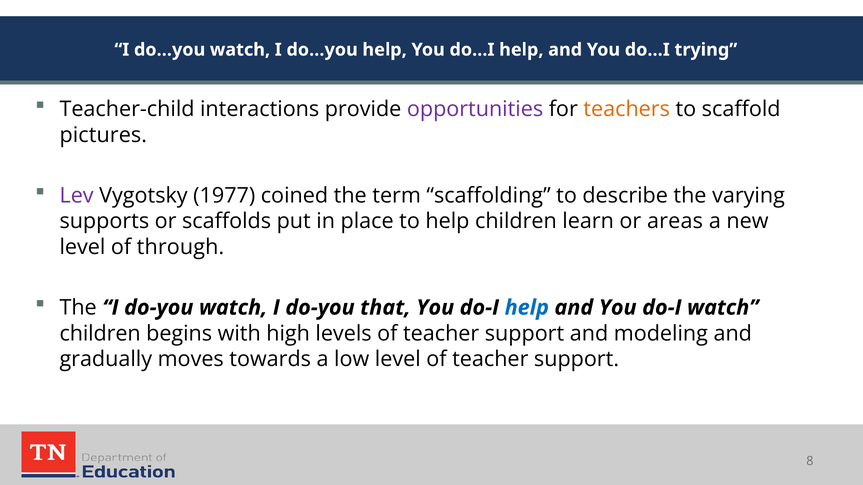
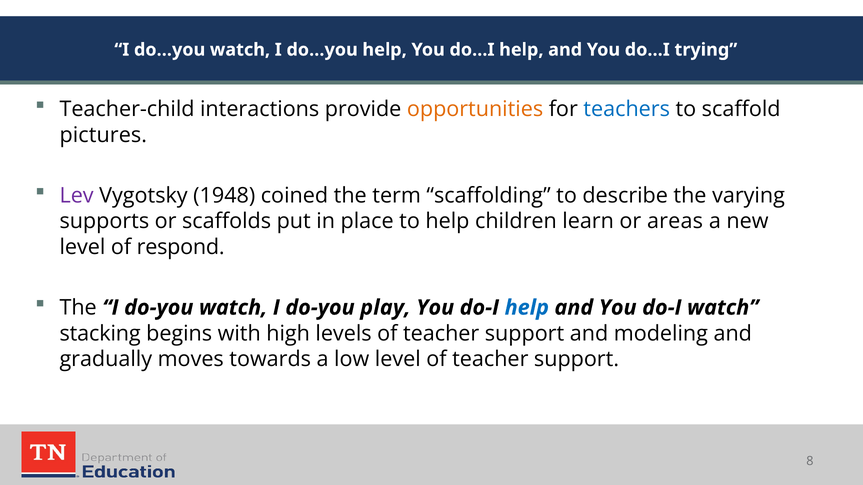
opportunities colour: purple -> orange
teachers colour: orange -> blue
1977: 1977 -> 1948
through: through -> respond
that: that -> play
children at (100, 334): children -> stacking
